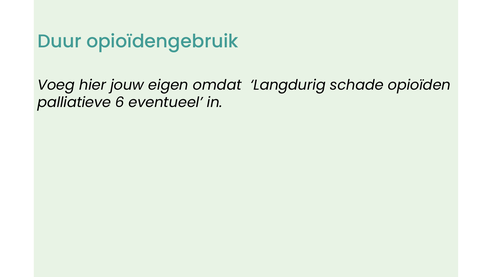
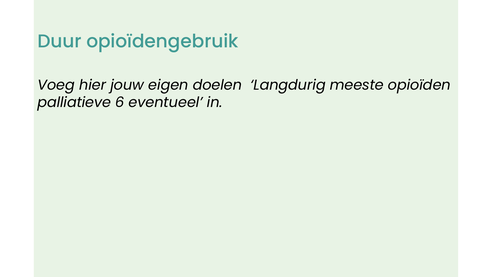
omdat: omdat -> doelen
schade: schade -> meeste
